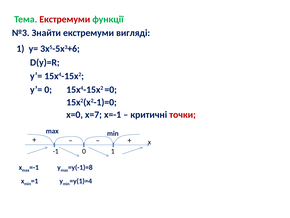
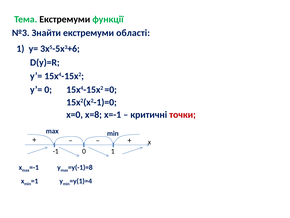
Екстремуми at (65, 19) colour: red -> black
вигляді: вигляді -> області
x=7: x=7 -> x=8
